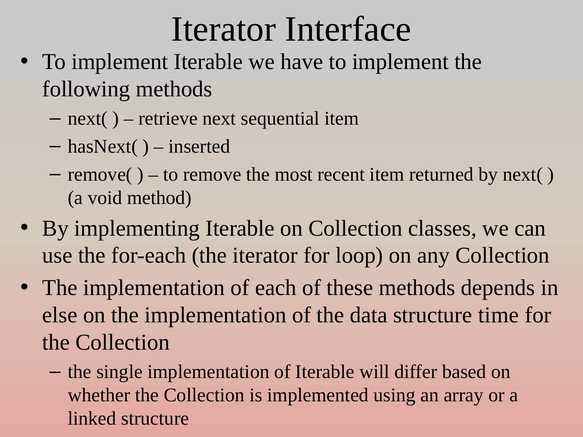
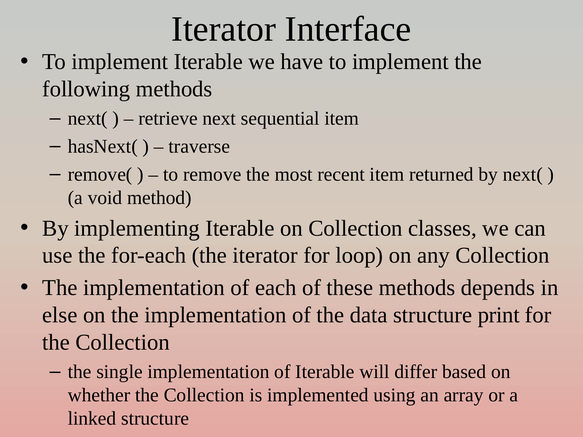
inserted: inserted -> traverse
time: time -> print
